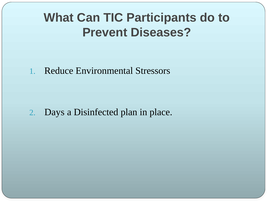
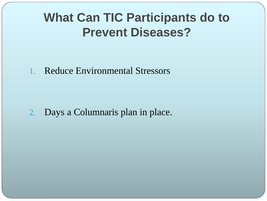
Disinfected: Disinfected -> Columnaris
